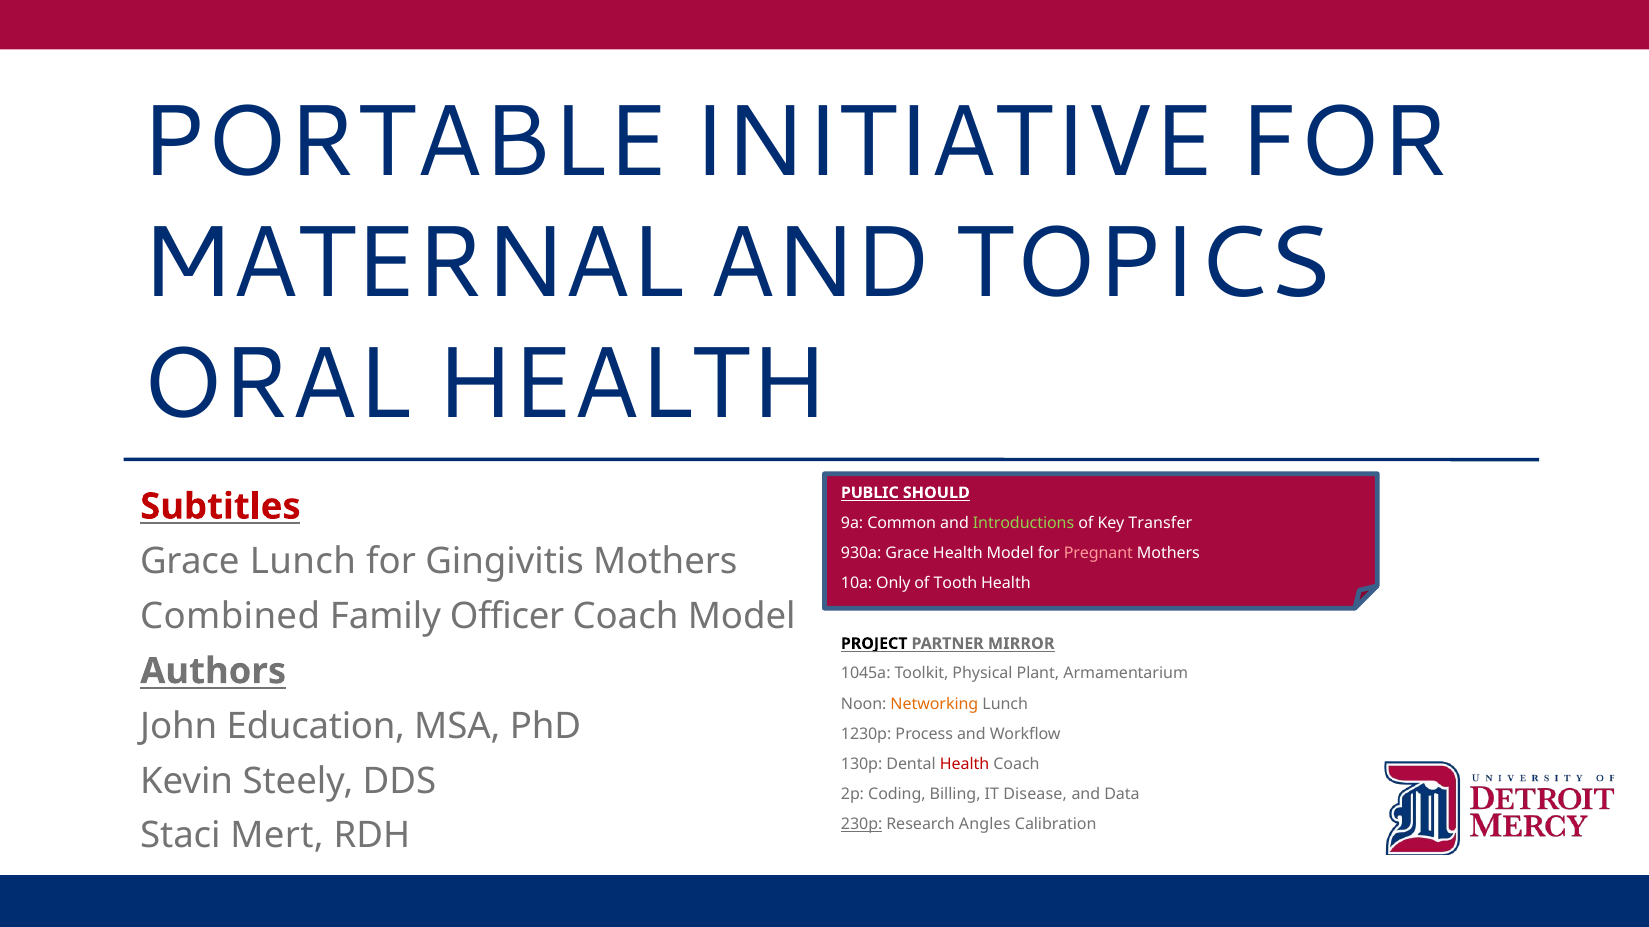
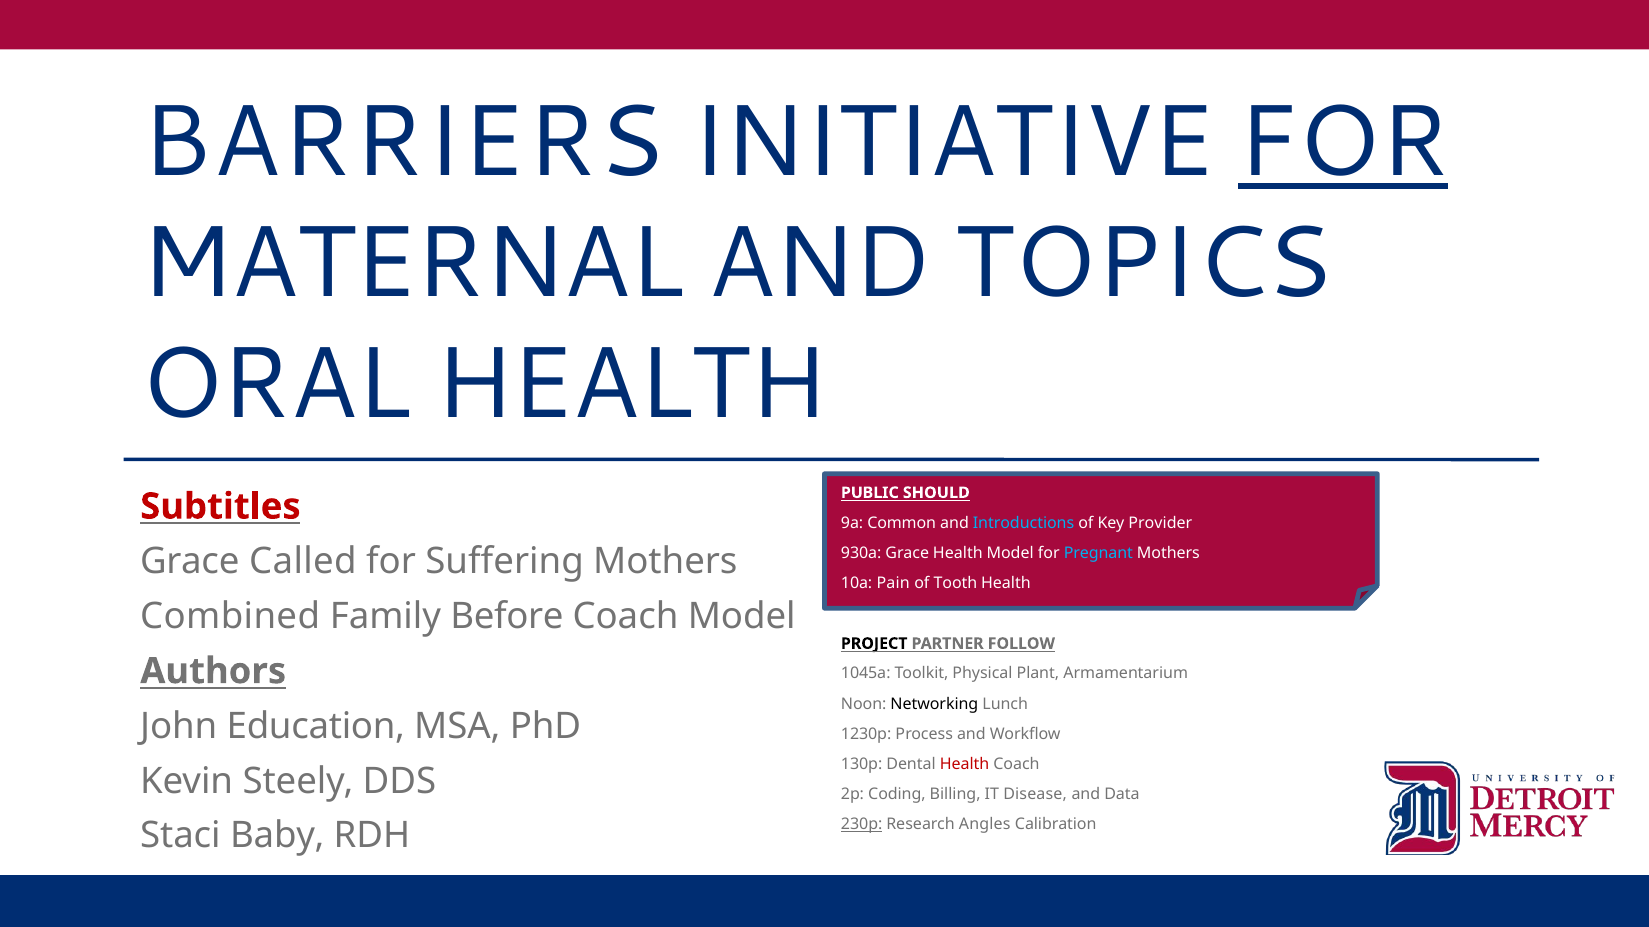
PORTABLE: PORTABLE -> BARRIERS
FOR at (1344, 143) underline: none -> present
Introductions colour: light green -> light blue
Transfer: Transfer -> Provider
Pregnant colour: pink -> light blue
Grace Lunch: Lunch -> Called
Gingivitis: Gingivitis -> Suffering
Only: Only -> Pain
Officer: Officer -> Before
MIRROR: MIRROR -> FOLLOW
Networking colour: orange -> black
Mert: Mert -> Baby
